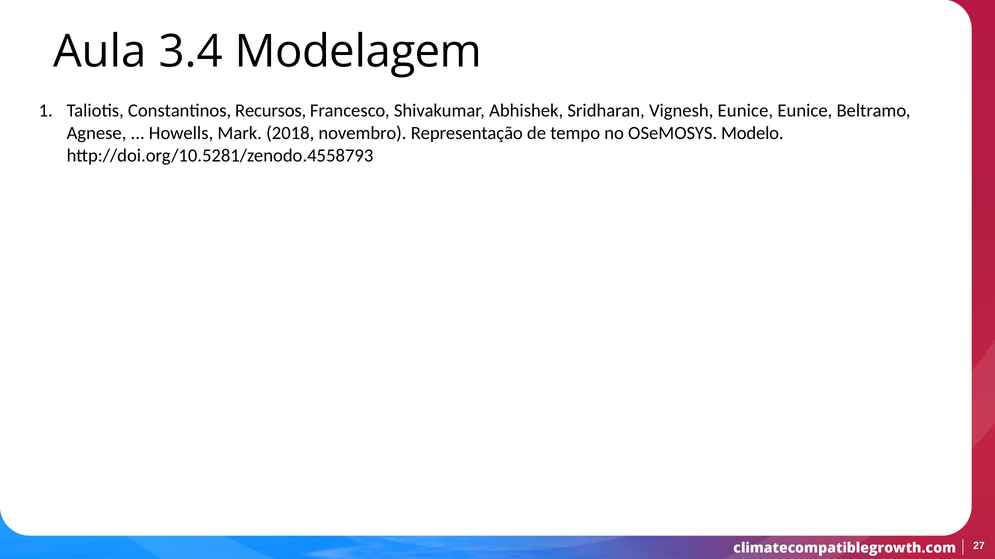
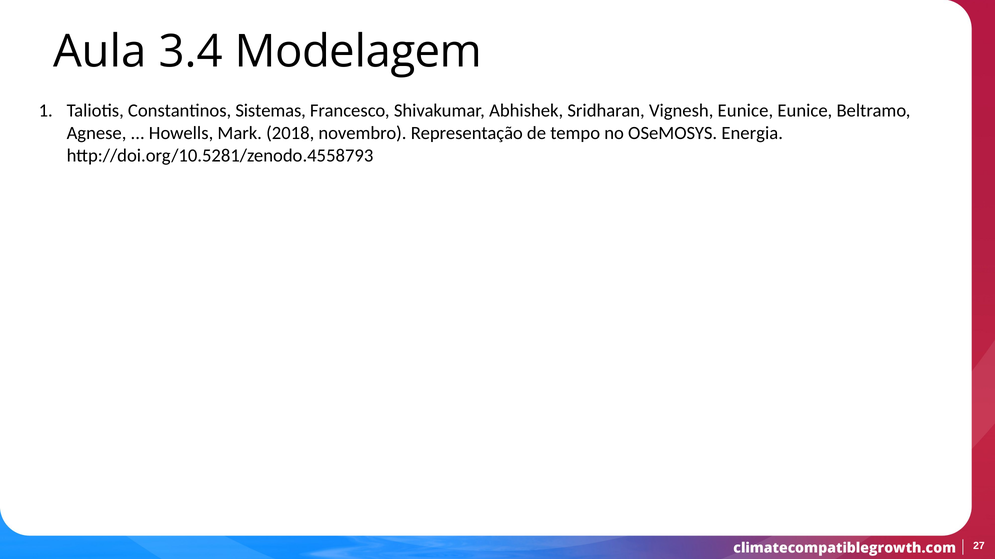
Recursos: Recursos -> Sistemas
Modelo: Modelo -> Energia
